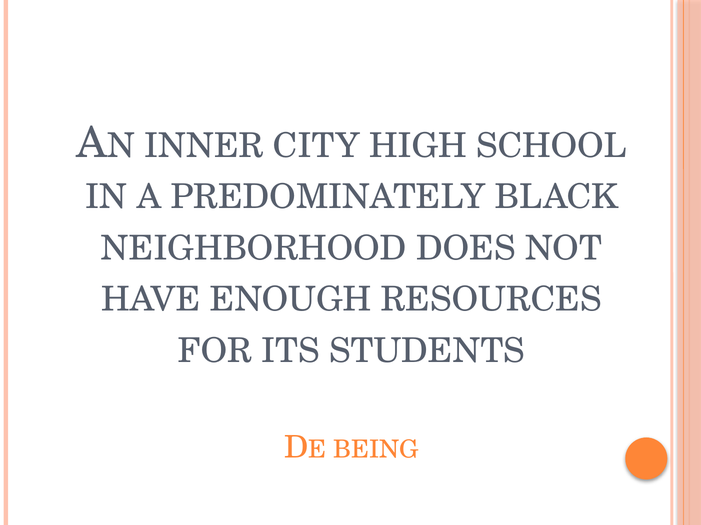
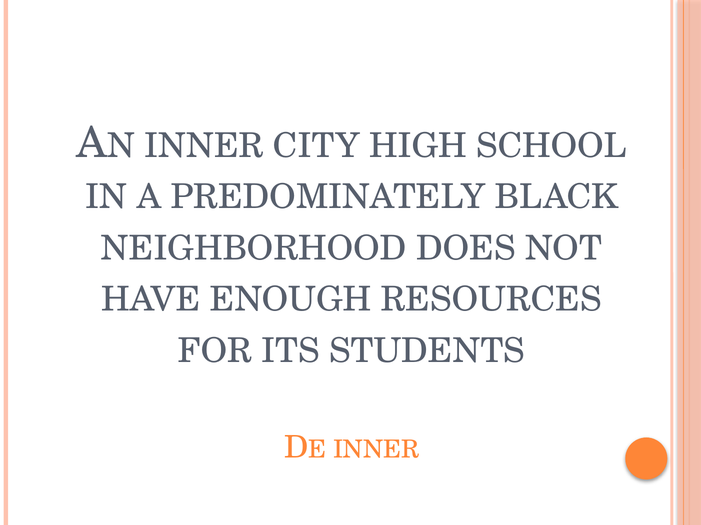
BEING at (376, 450): BEING -> INNER
